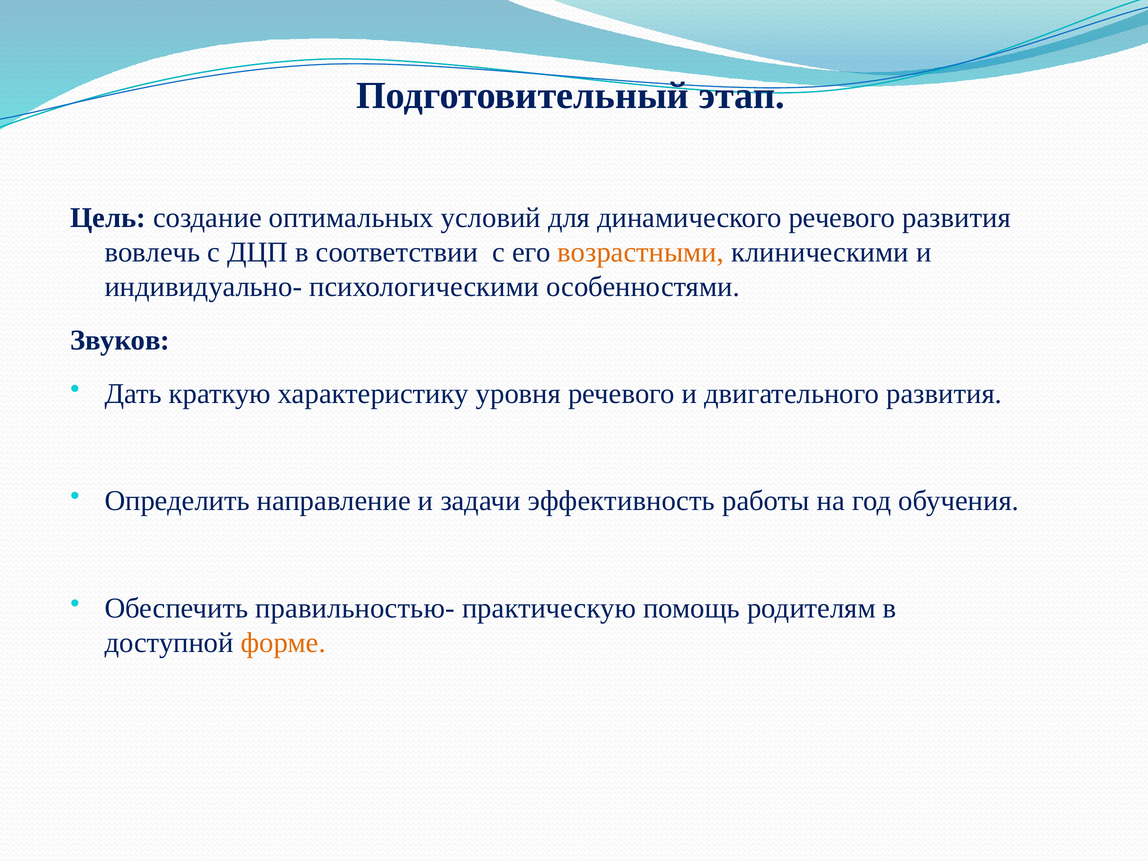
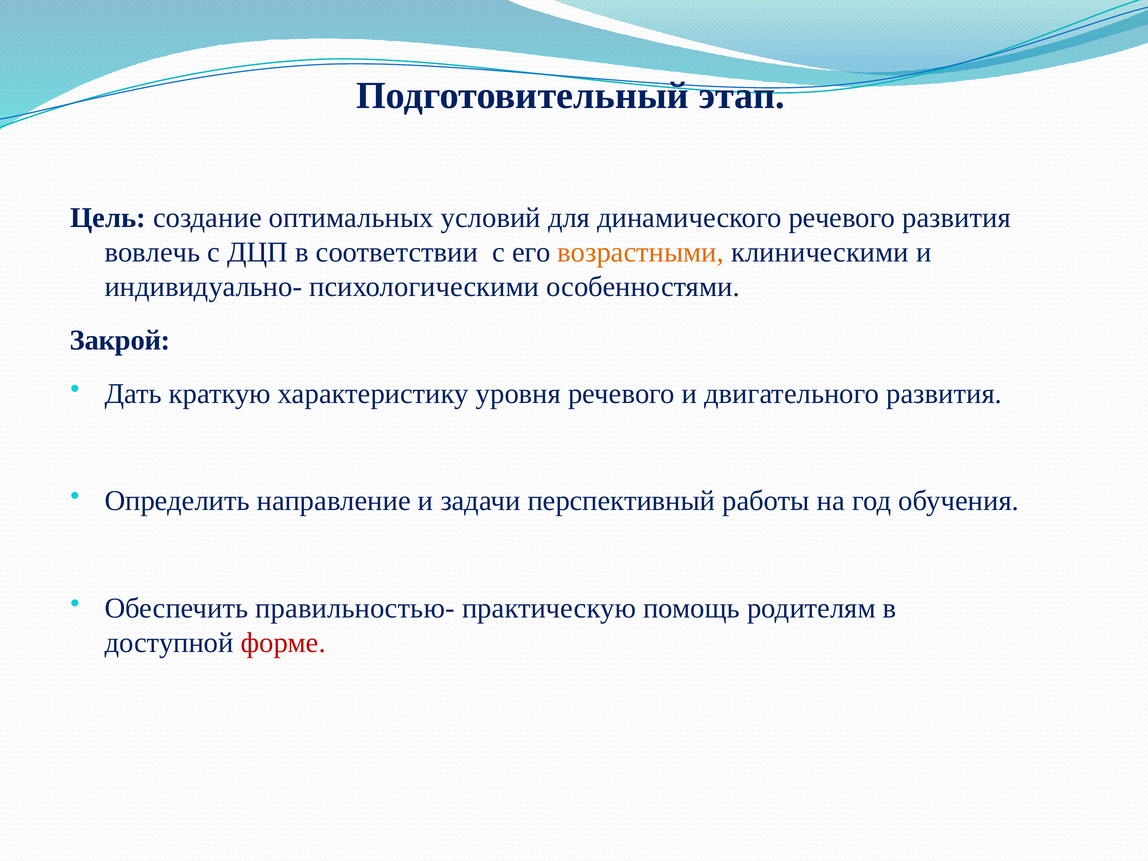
Звуков: Звуков -> Закрой
эффективность: эффективность -> перспективный
форме colour: orange -> red
